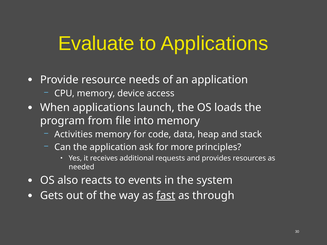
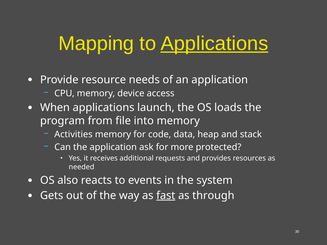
Evaluate: Evaluate -> Mapping
Applications at (214, 44) underline: none -> present
principles: principles -> protected
